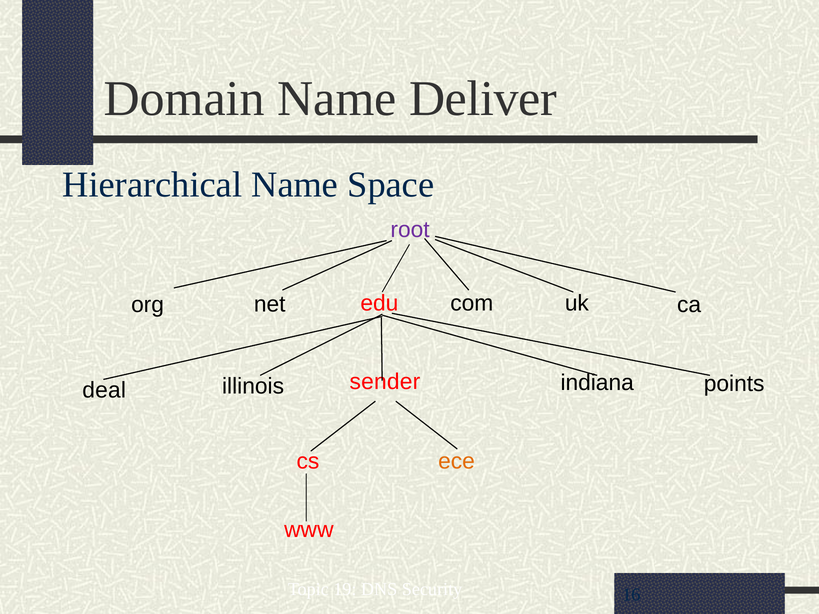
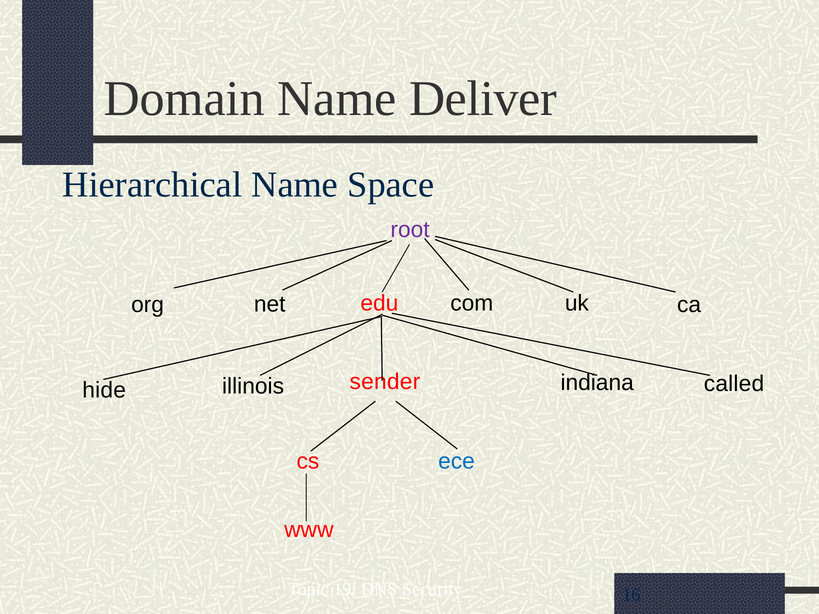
deal: deal -> hide
points: points -> called
ece colour: orange -> blue
